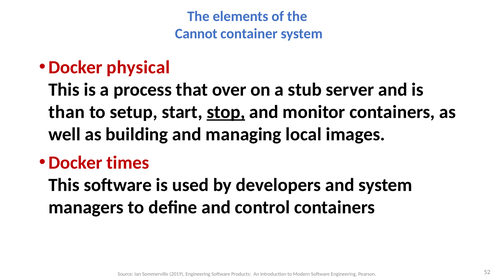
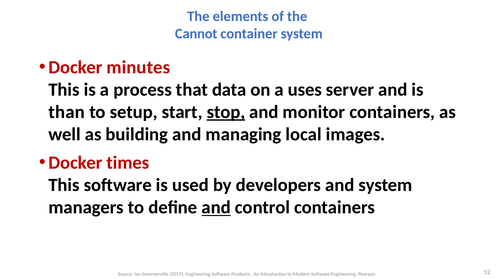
physical: physical -> minutes
over: over -> data
stub: stub -> uses
and at (216, 208) underline: none -> present
